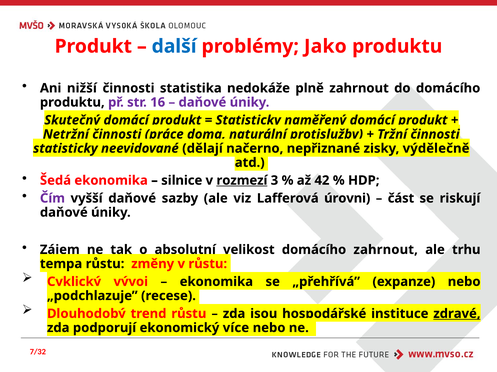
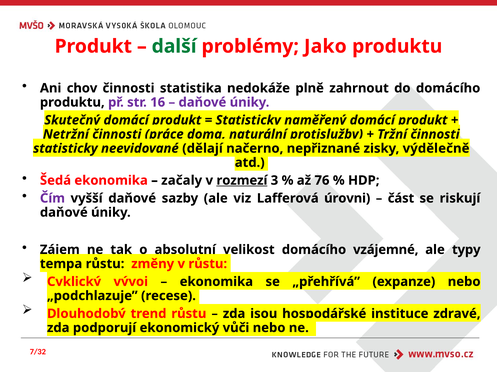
další colour: blue -> green
nižší: nižší -> chov
silnice: silnice -> začaly
42: 42 -> 76
domácího zahrnout: zahrnout -> vzájemné
trhu: trhu -> typy
zdravé underline: present -> none
více: více -> vůči
